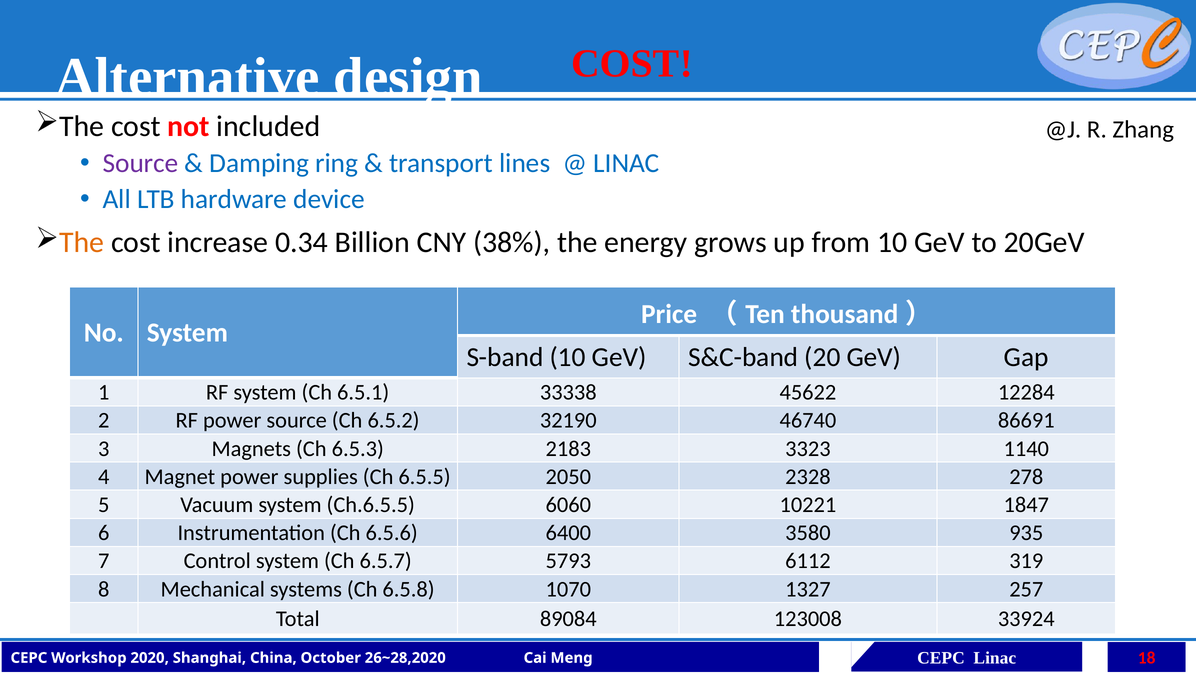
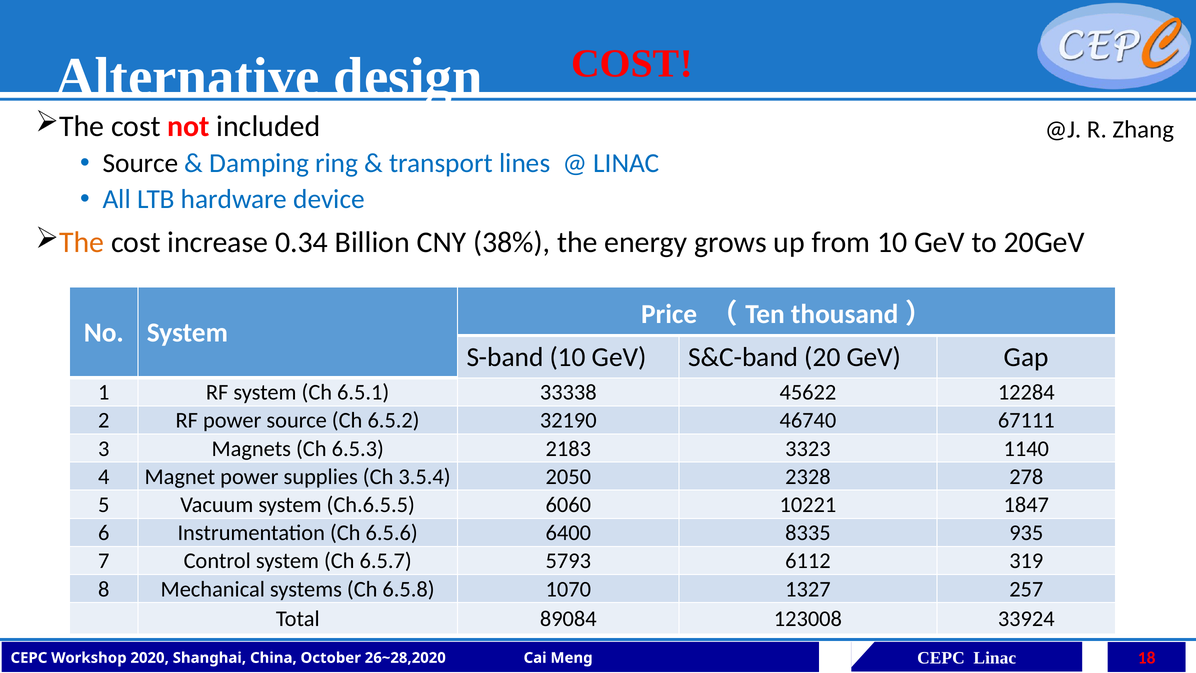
Source at (141, 163) colour: purple -> black
86691: 86691 -> 67111
6.5.5: 6.5.5 -> 3.5.4
3580: 3580 -> 8335
